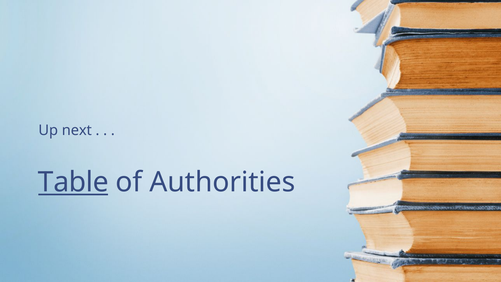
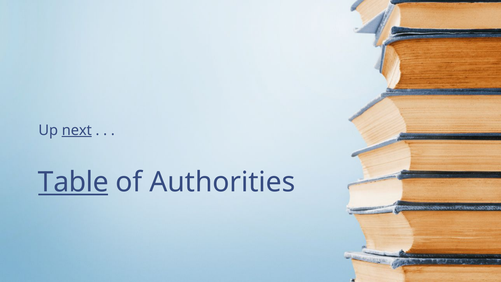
next underline: none -> present
